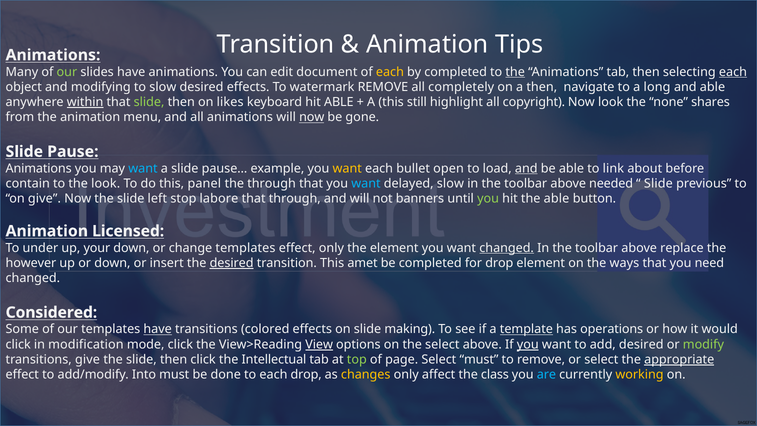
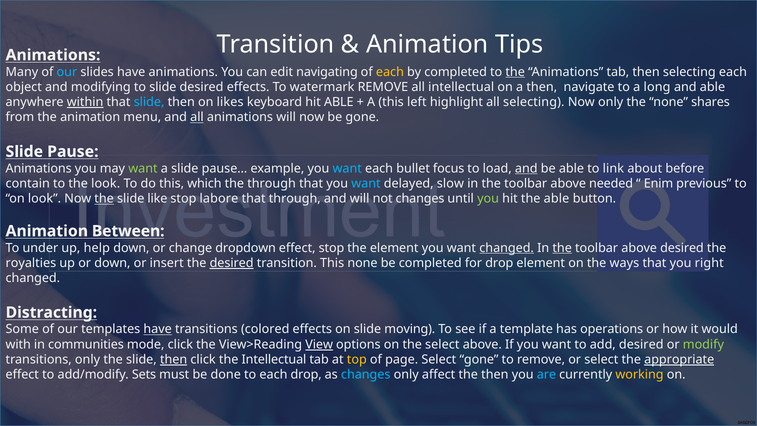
our at (67, 72) colour: light green -> light blue
document: document -> navigating
each at (733, 72) underline: present -> none
to slow: slow -> slide
all completely: completely -> intellectual
slide at (149, 102) colour: light green -> light blue
still: still -> left
all copyright: copyright -> selecting
Now look: look -> only
all at (197, 117) underline: none -> present
now at (312, 117) underline: present -> none
want at (143, 168) colour: light blue -> light green
want at (347, 168) colour: yellow -> light blue
open: open -> focus
panel: panel -> which
Slide at (658, 183): Slide -> Enim
on give: give -> look
the at (104, 199) underline: none -> present
left: left -> like
not banners: banners -> changes
Licensed: Licensed -> Between
your: your -> help
change templates: templates -> dropdown
effect only: only -> stop
the at (562, 248) underline: none -> present
above replace: replace -> desired
however: however -> royalties
This amet: amet -> none
need: need -> right
Considered: Considered -> Distracting
making: making -> moving
template underline: present -> none
click at (18, 344): click -> with
modification: modification -> communities
you at (528, 344) underline: present -> none
transitions give: give -> only
then at (174, 359) underline: none -> present
top colour: light green -> yellow
Select must: must -> gone
Into: Into -> Sets
changes at (366, 375) colour: yellow -> light blue
the class: class -> then
